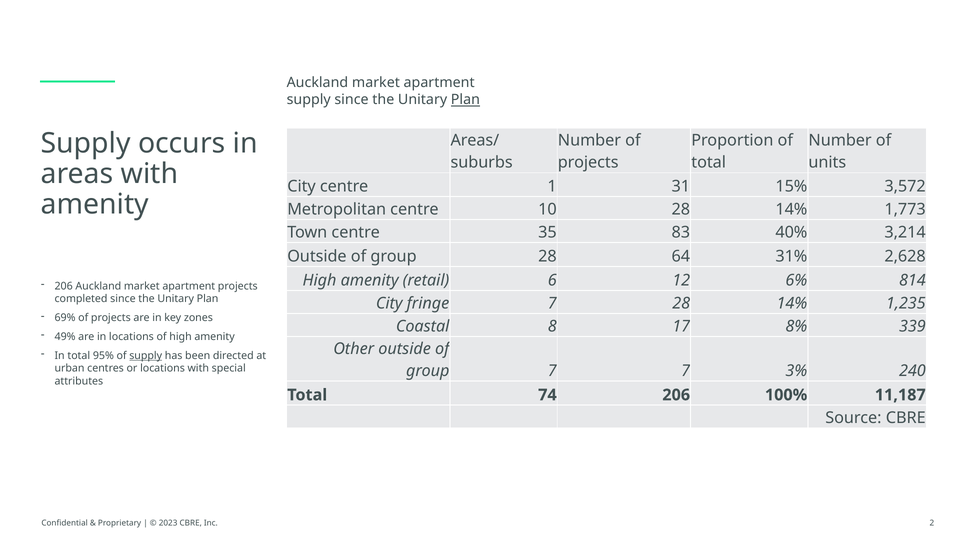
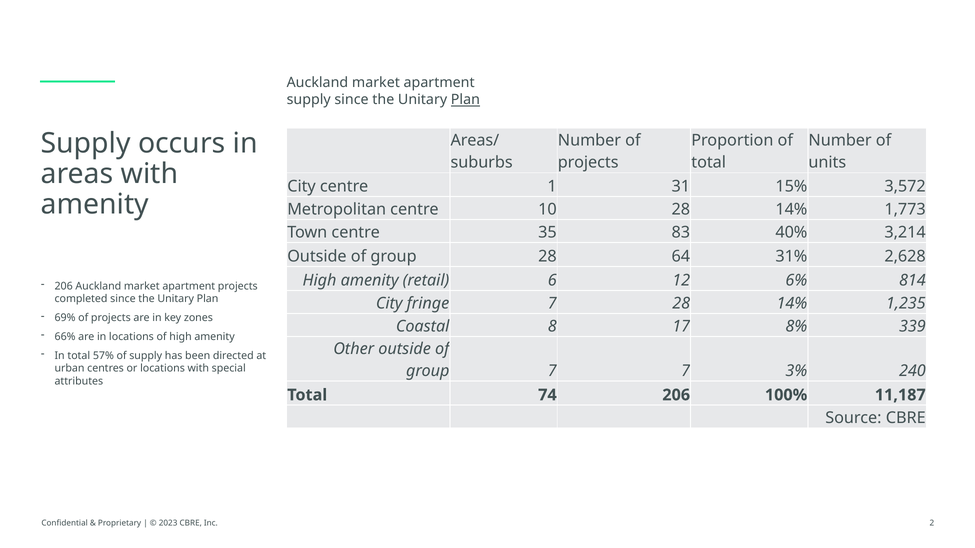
49%: 49% -> 66%
95%: 95% -> 57%
supply at (146, 356) underline: present -> none
